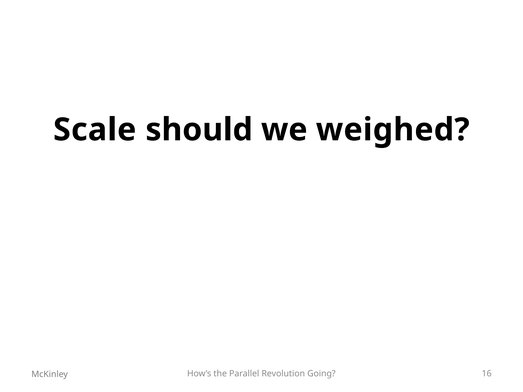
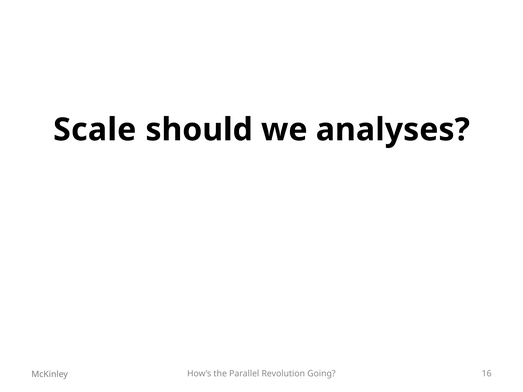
weighed: weighed -> analyses
